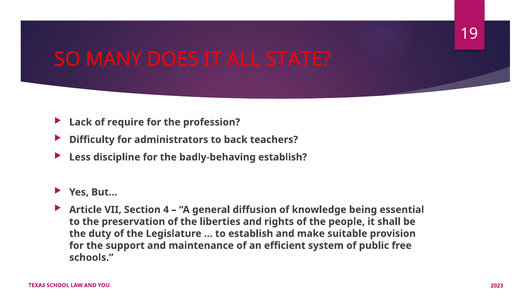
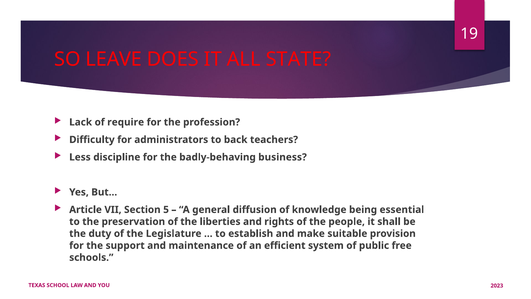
MANY: MANY -> LEAVE
badly-behaving establish: establish -> business
4: 4 -> 5
